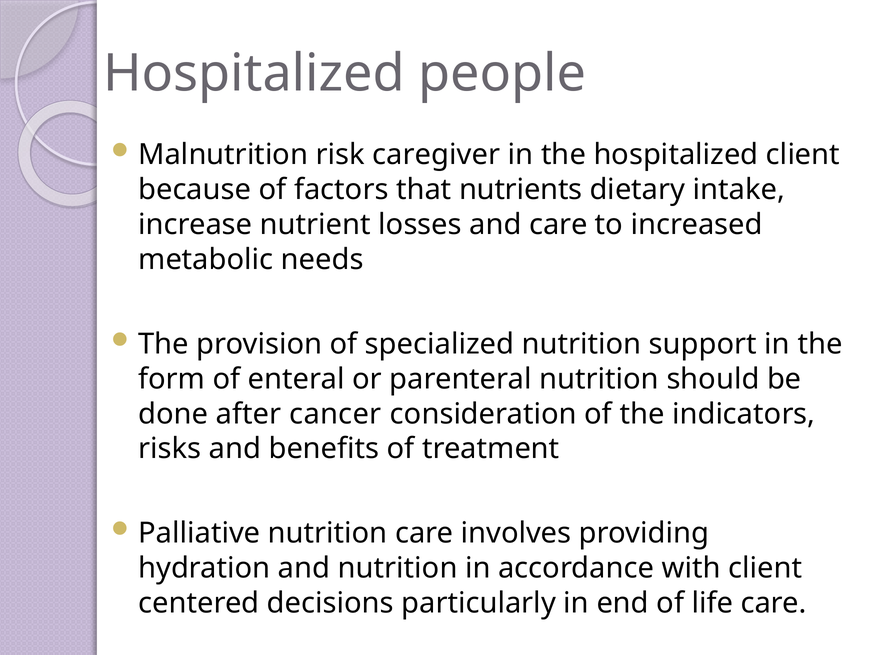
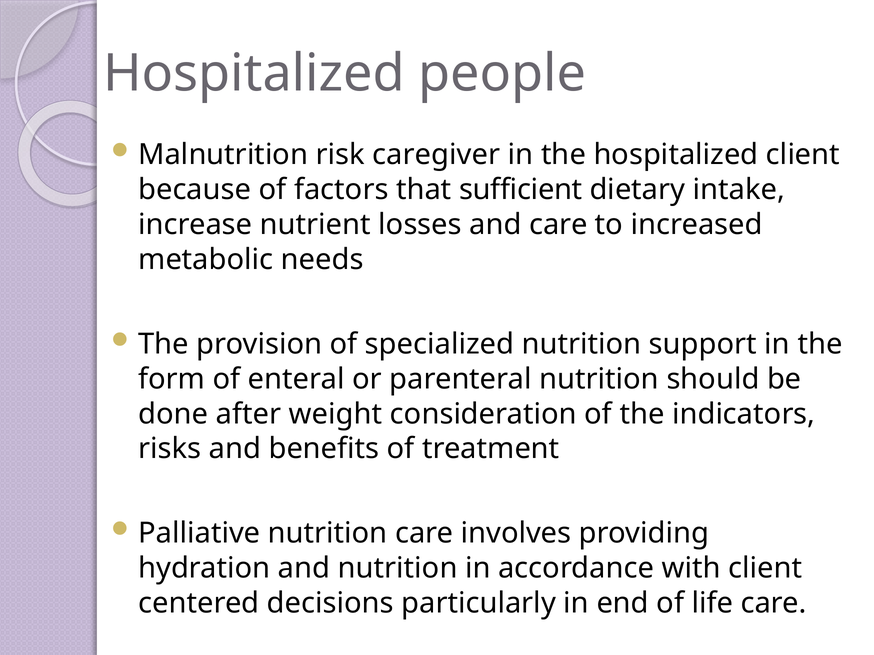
nutrients: nutrients -> sufficient
cancer: cancer -> weight
